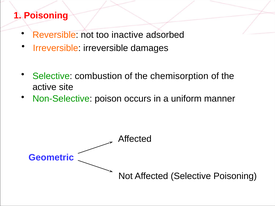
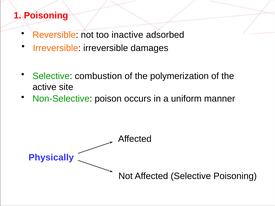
chemisorption: chemisorption -> polymerization
Geometric: Geometric -> Physically
